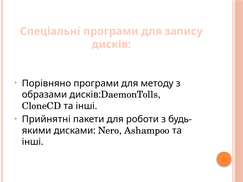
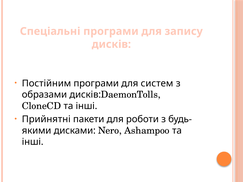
Порівняно: Порівняно -> Постійним
методу: методу -> систем
